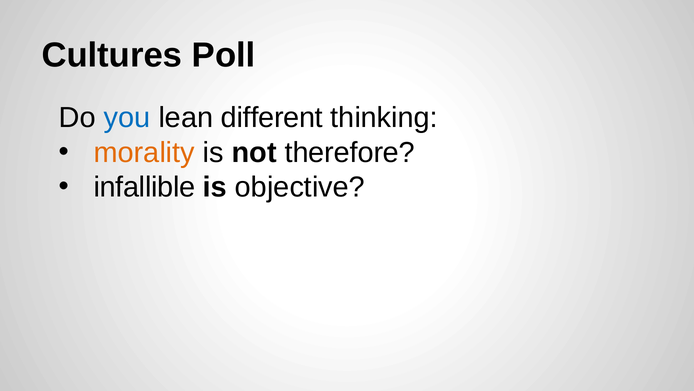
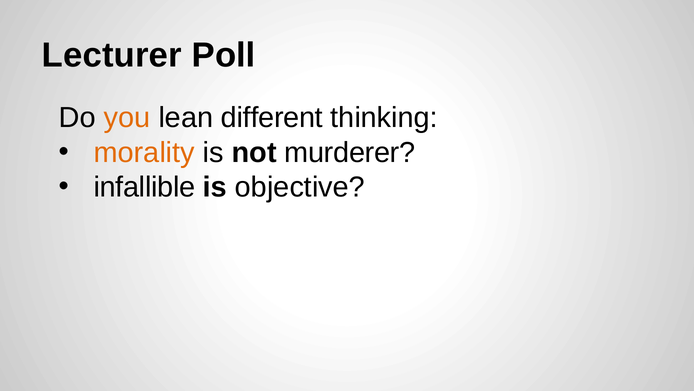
Cultures: Cultures -> Lecturer
you colour: blue -> orange
therefore: therefore -> murderer
